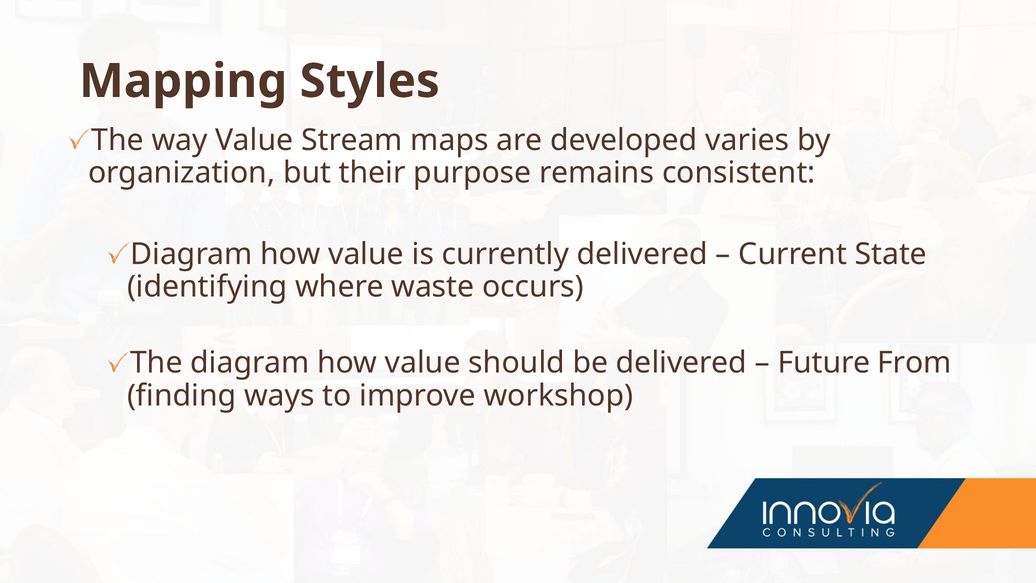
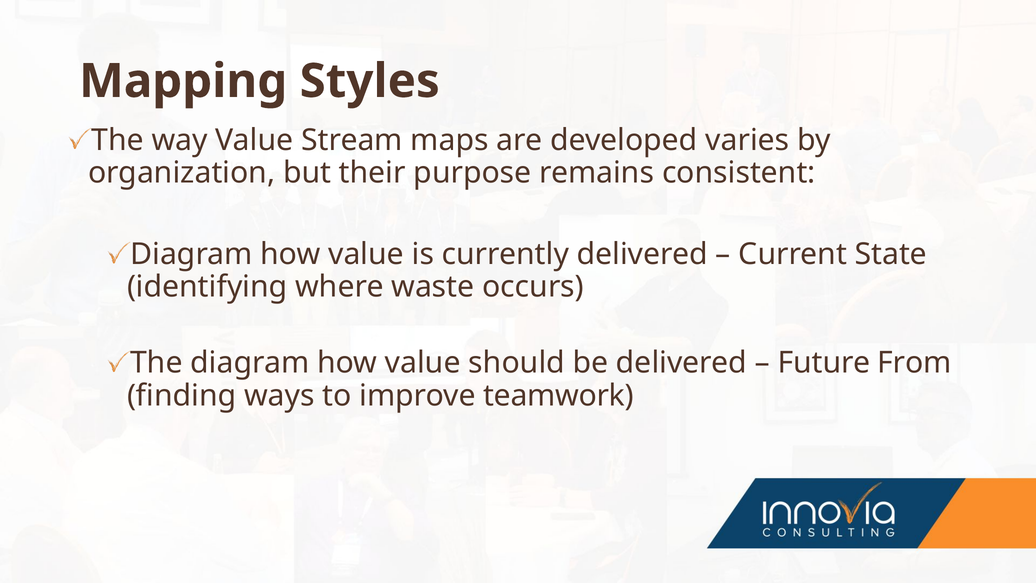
workshop: workshop -> teamwork
